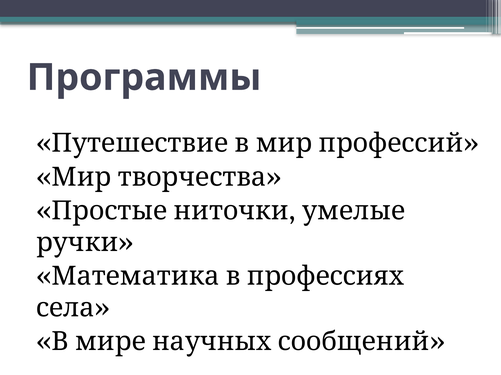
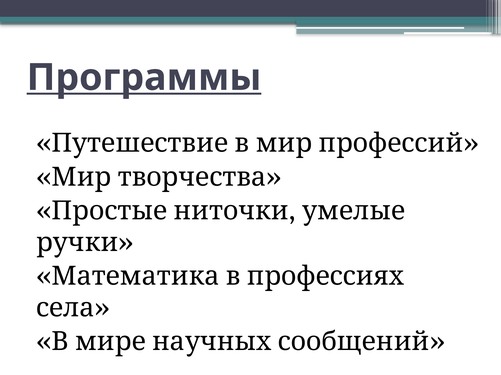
Программы underline: none -> present
